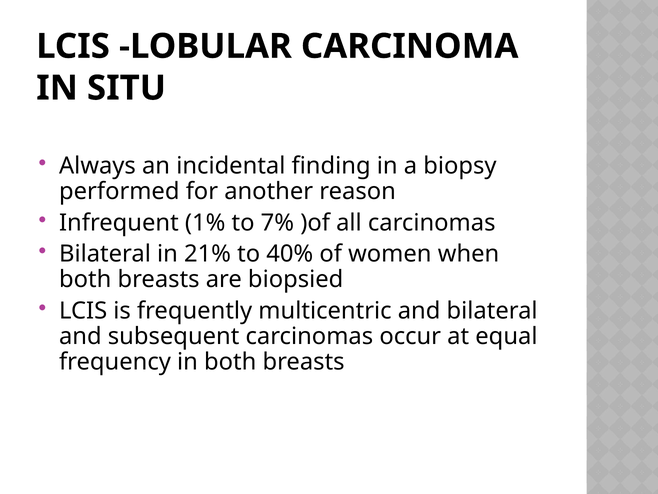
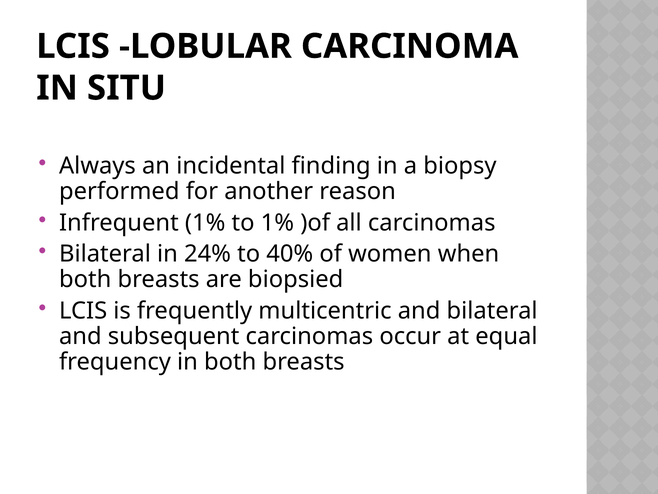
to 7%: 7% -> 1%
21%: 21% -> 24%
